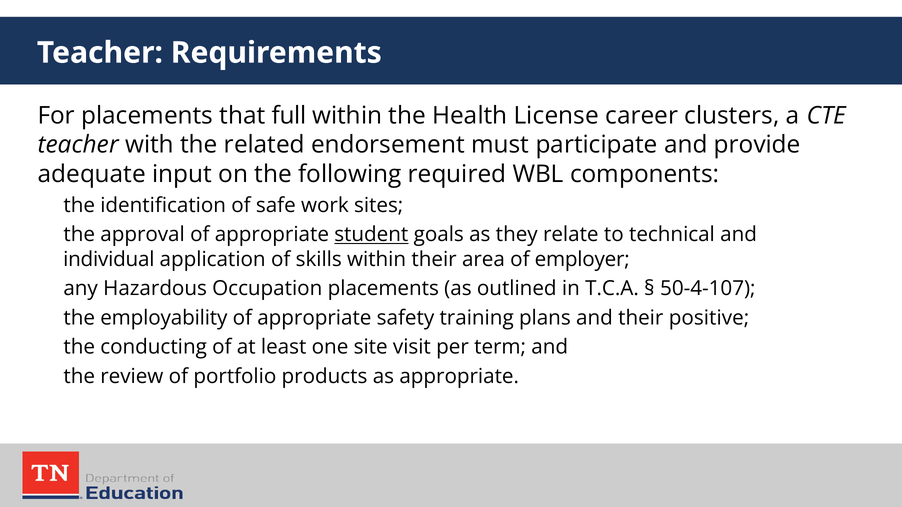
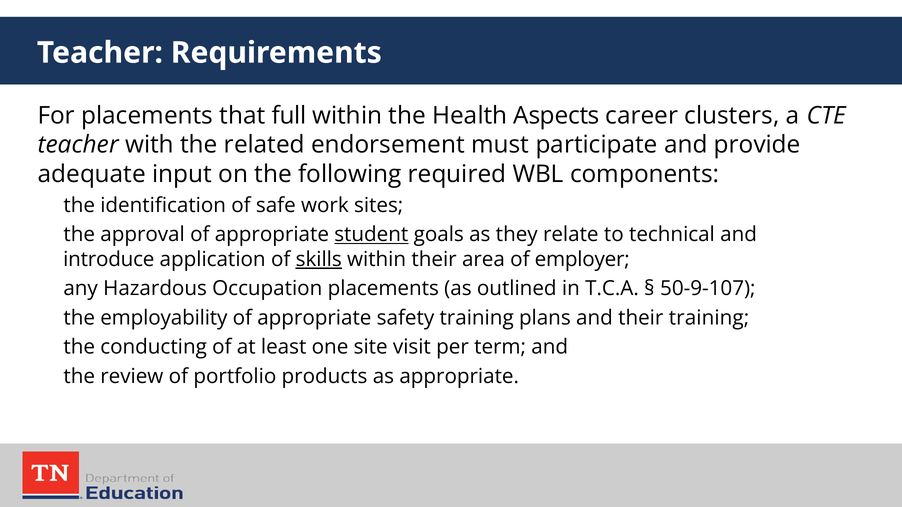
License: License -> Aspects
individual: individual -> introduce
skills underline: none -> present
50-4-107: 50-4-107 -> 50-9-107
their positive: positive -> training
